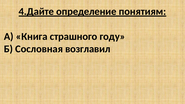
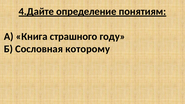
возглавил: возглавил -> которому
